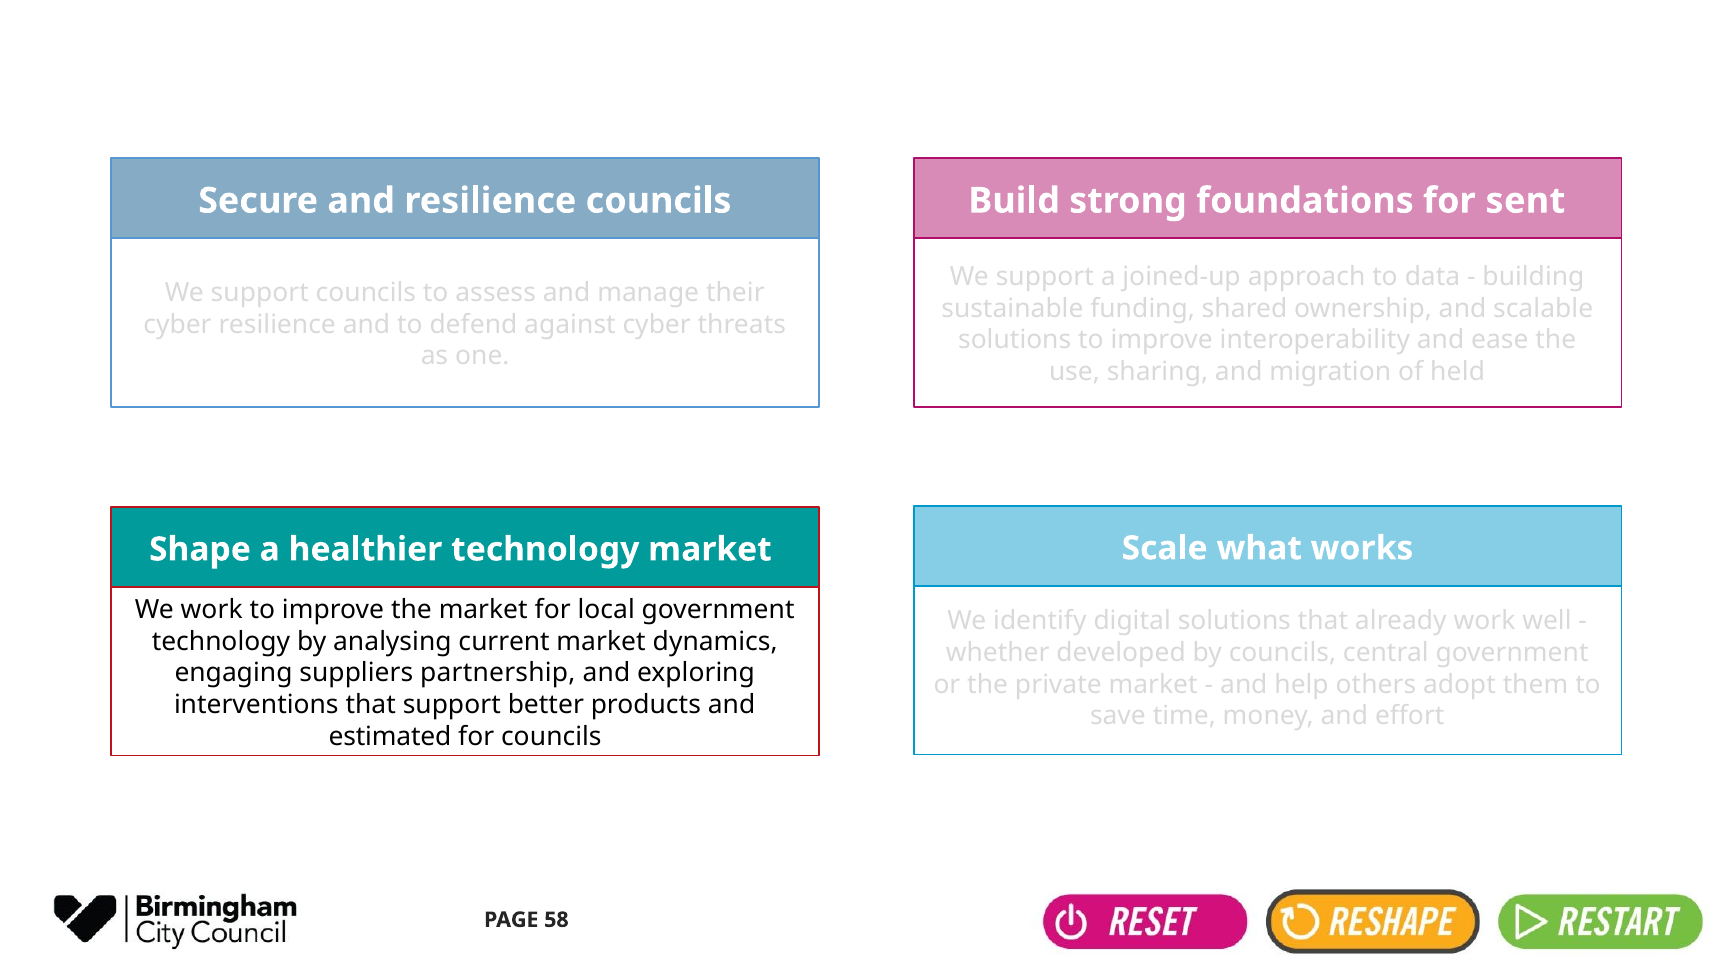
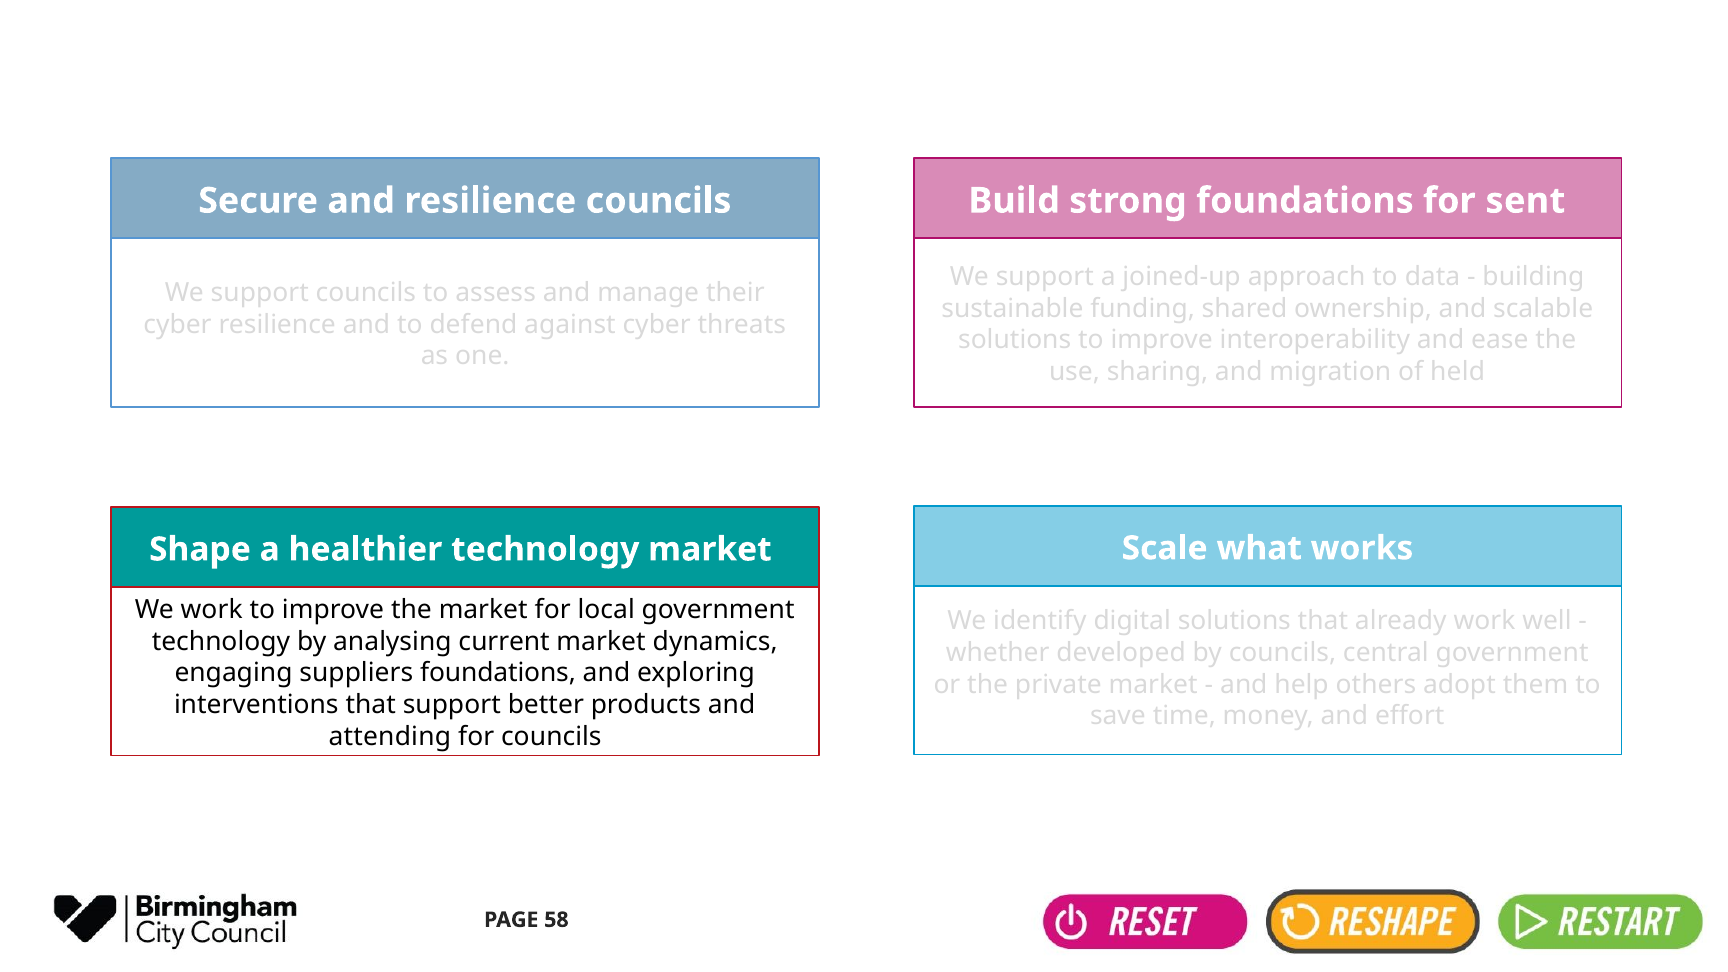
suppliers partnership: partnership -> foundations
estimated: estimated -> attending
